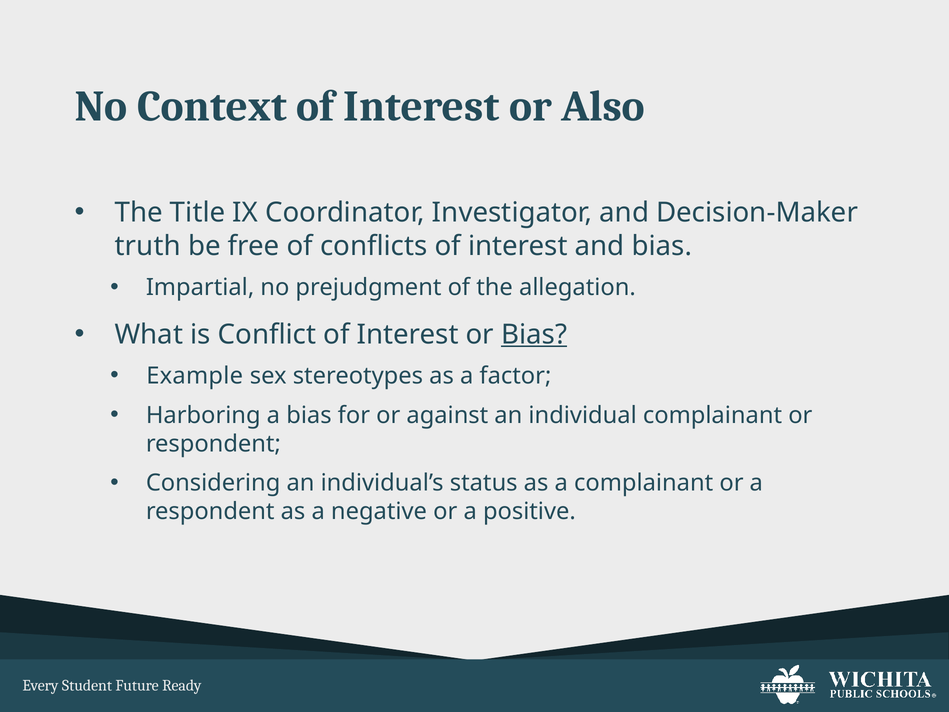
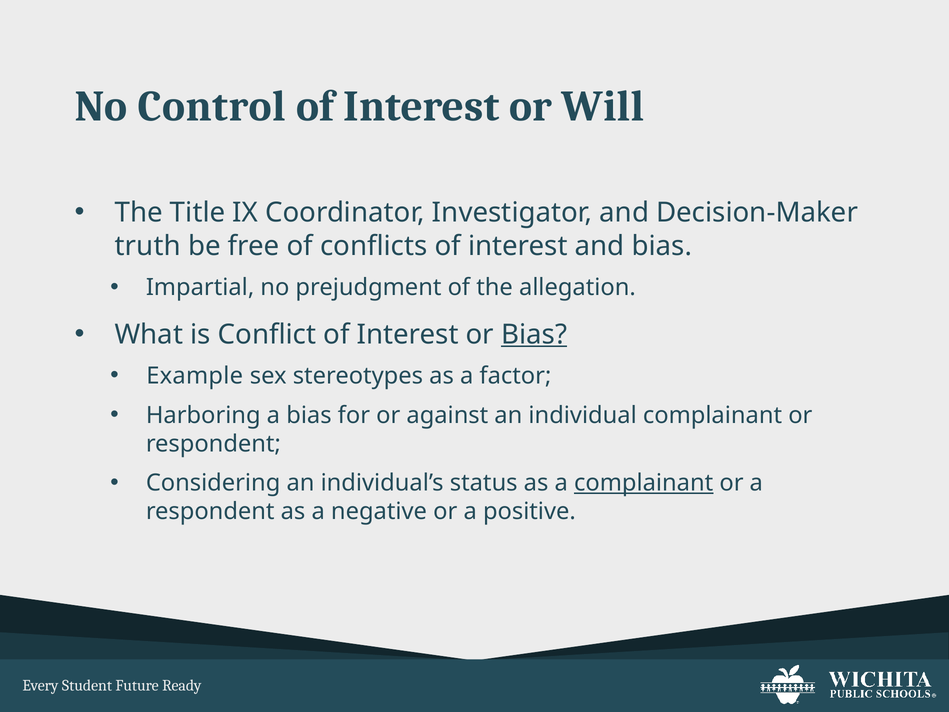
Context: Context -> Control
Also: Also -> Will
complainant at (644, 483) underline: none -> present
